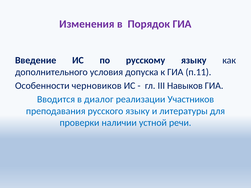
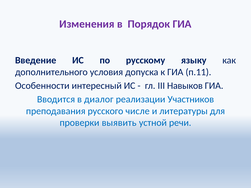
черновиков: черновиков -> интересный
русского языку: языку -> числе
наличии: наличии -> выявить
